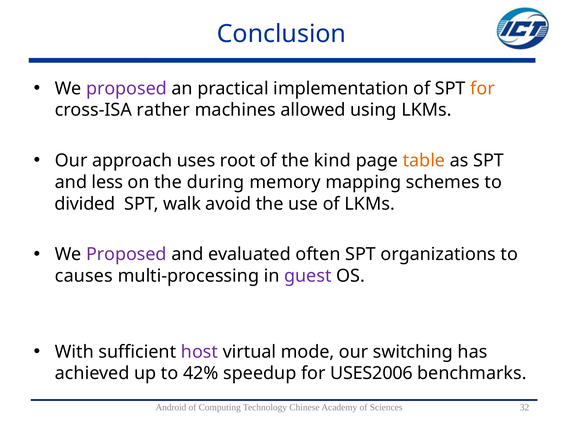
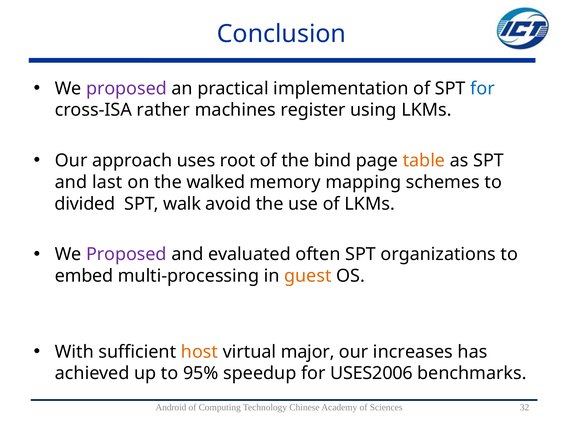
for at (483, 89) colour: orange -> blue
allowed: allowed -> register
kind: kind -> bind
less: less -> last
during: during -> walked
causes: causes -> embed
guest colour: purple -> orange
host colour: purple -> orange
mode: mode -> major
switching: switching -> increases
42%: 42% -> 95%
